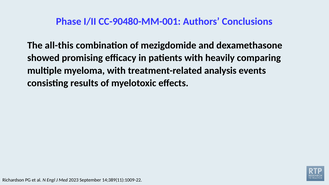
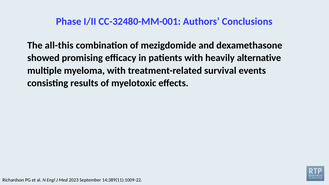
CC-90480-MM-001: CC-90480-MM-001 -> CC-32480-MM-001
comparing: comparing -> alternative
analysis: analysis -> survival
